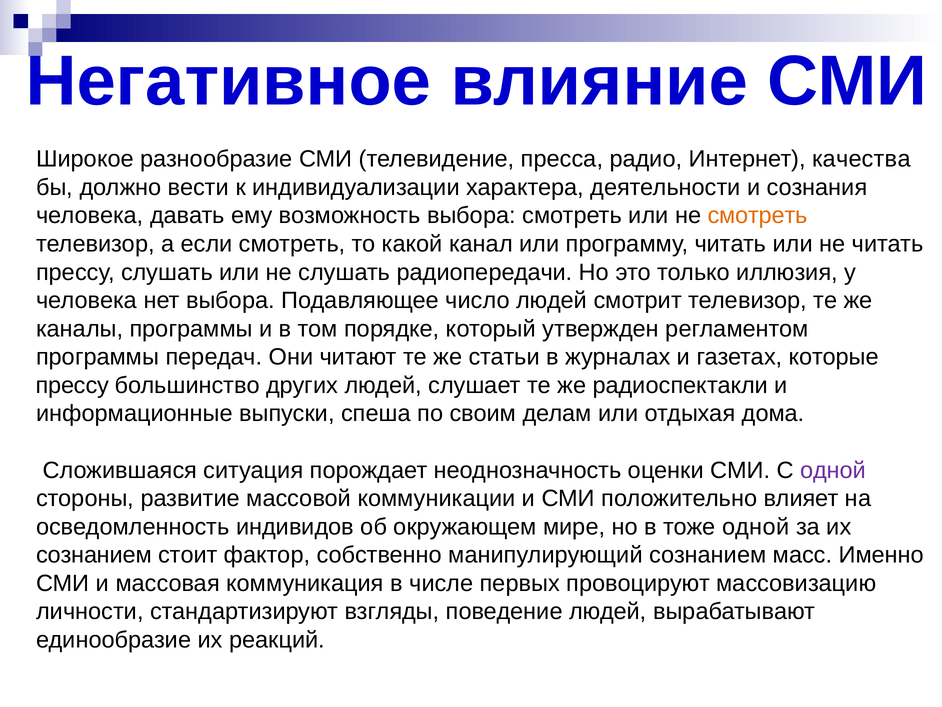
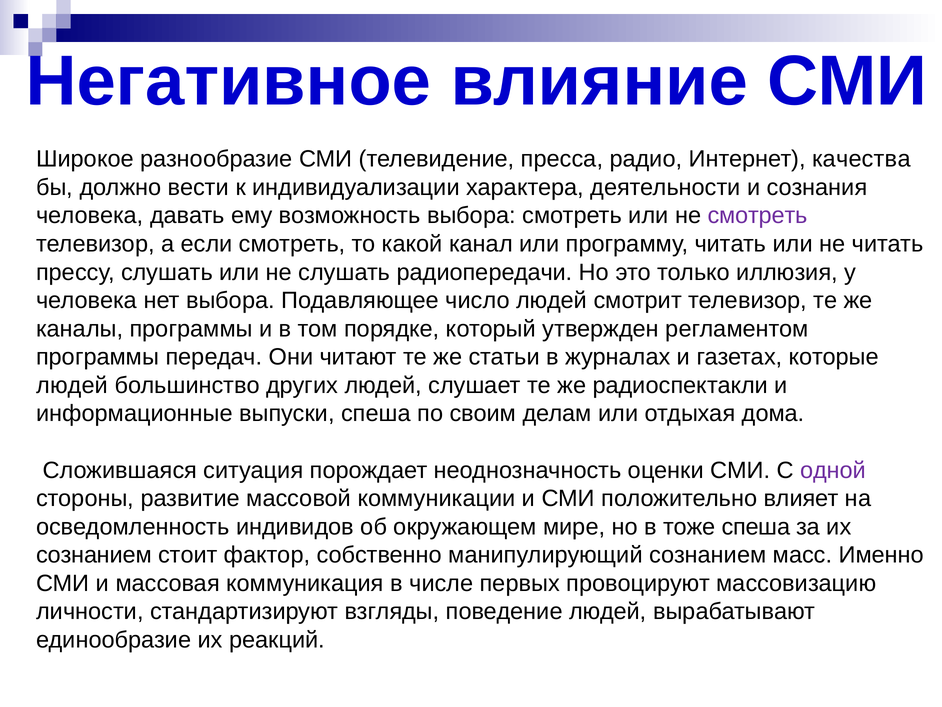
смотреть at (758, 216) colour: orange -> purple
прессу at (72, 385): прессу -> людей
тоже одной: одной -> спеша
